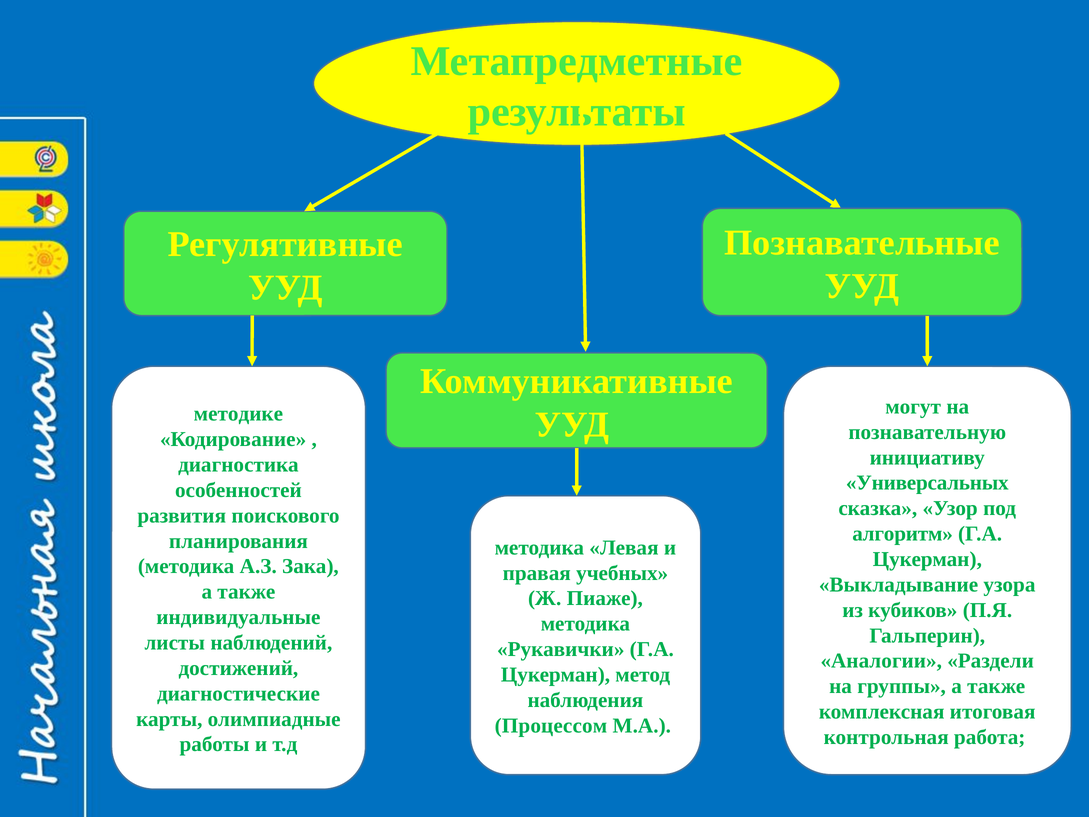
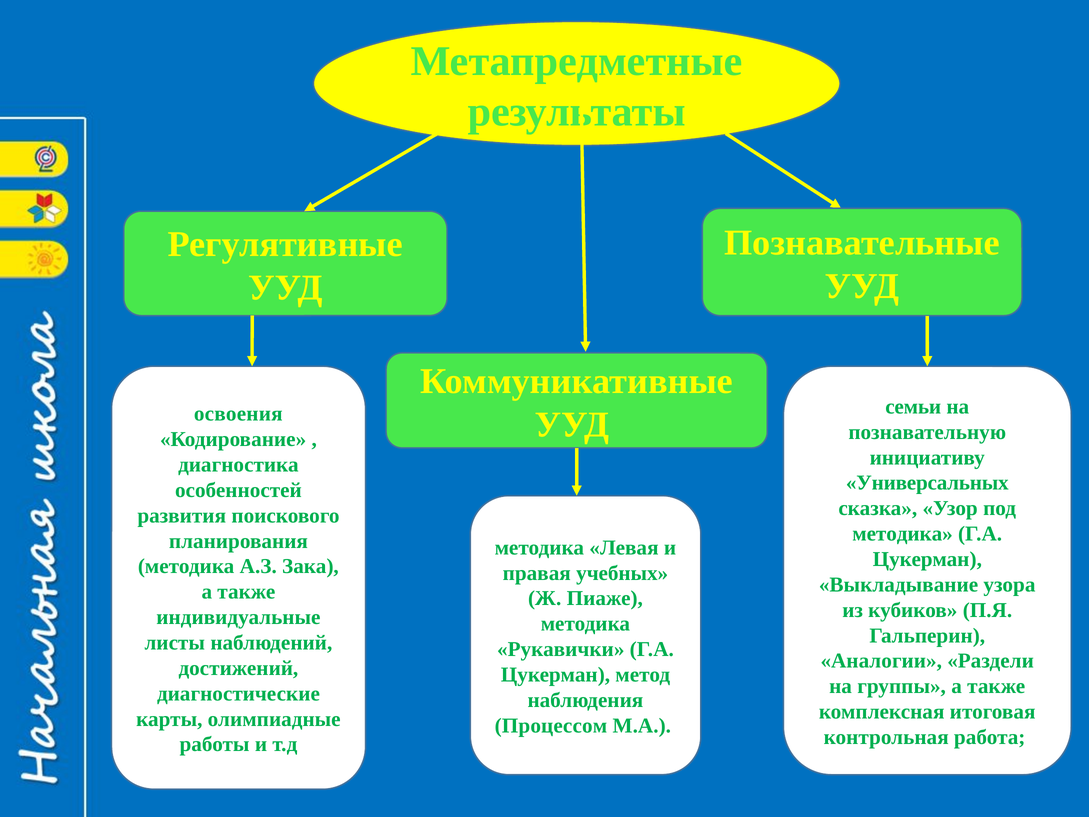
могут: могут -> семьи
методике: методике -> освоения
алгоритм at (903, 534): алгоритм -> методика
